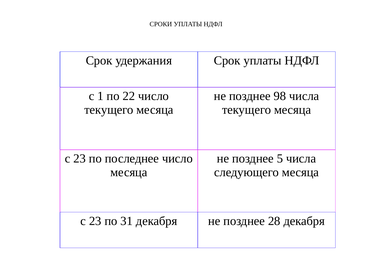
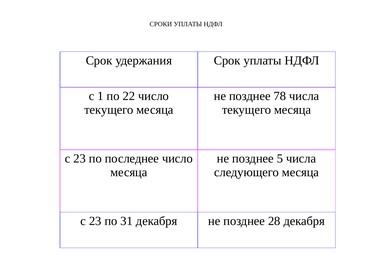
98: 98 -> 78
